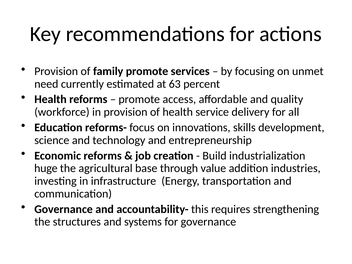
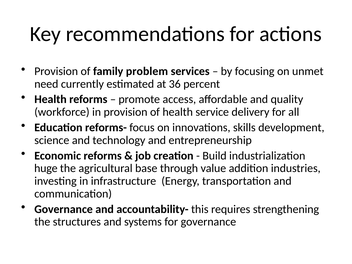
family promote: promote -> problem
63: 63 -> 36
